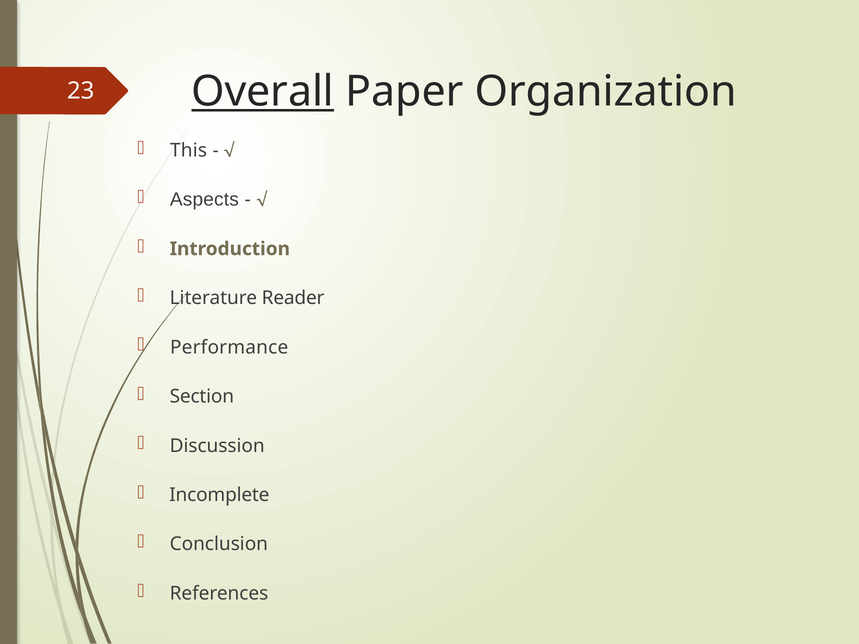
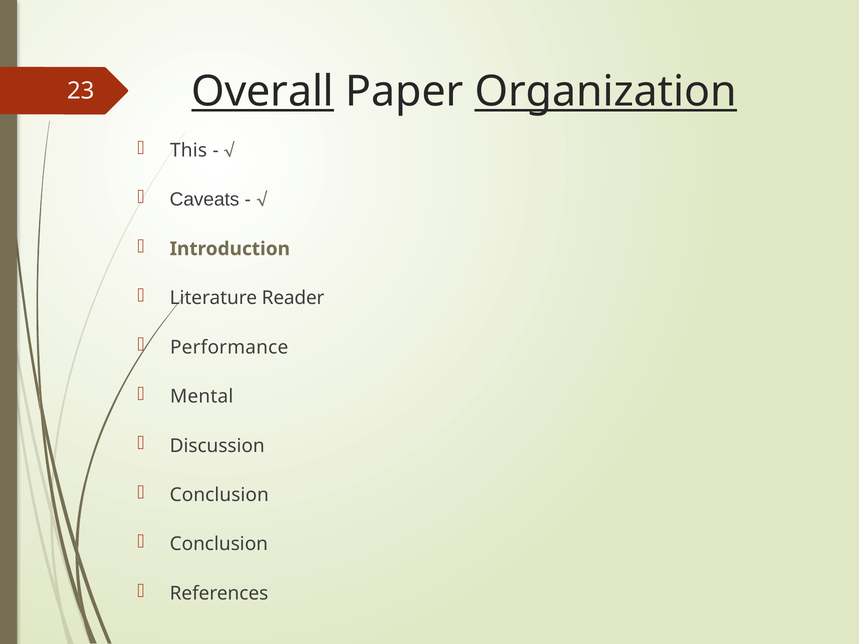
Organization underline: none -> present
Aspects: Aspects -> Caveats
Section: Section -> Mental
Incomplete at (219, 495): Incomplete -> Conclusion
